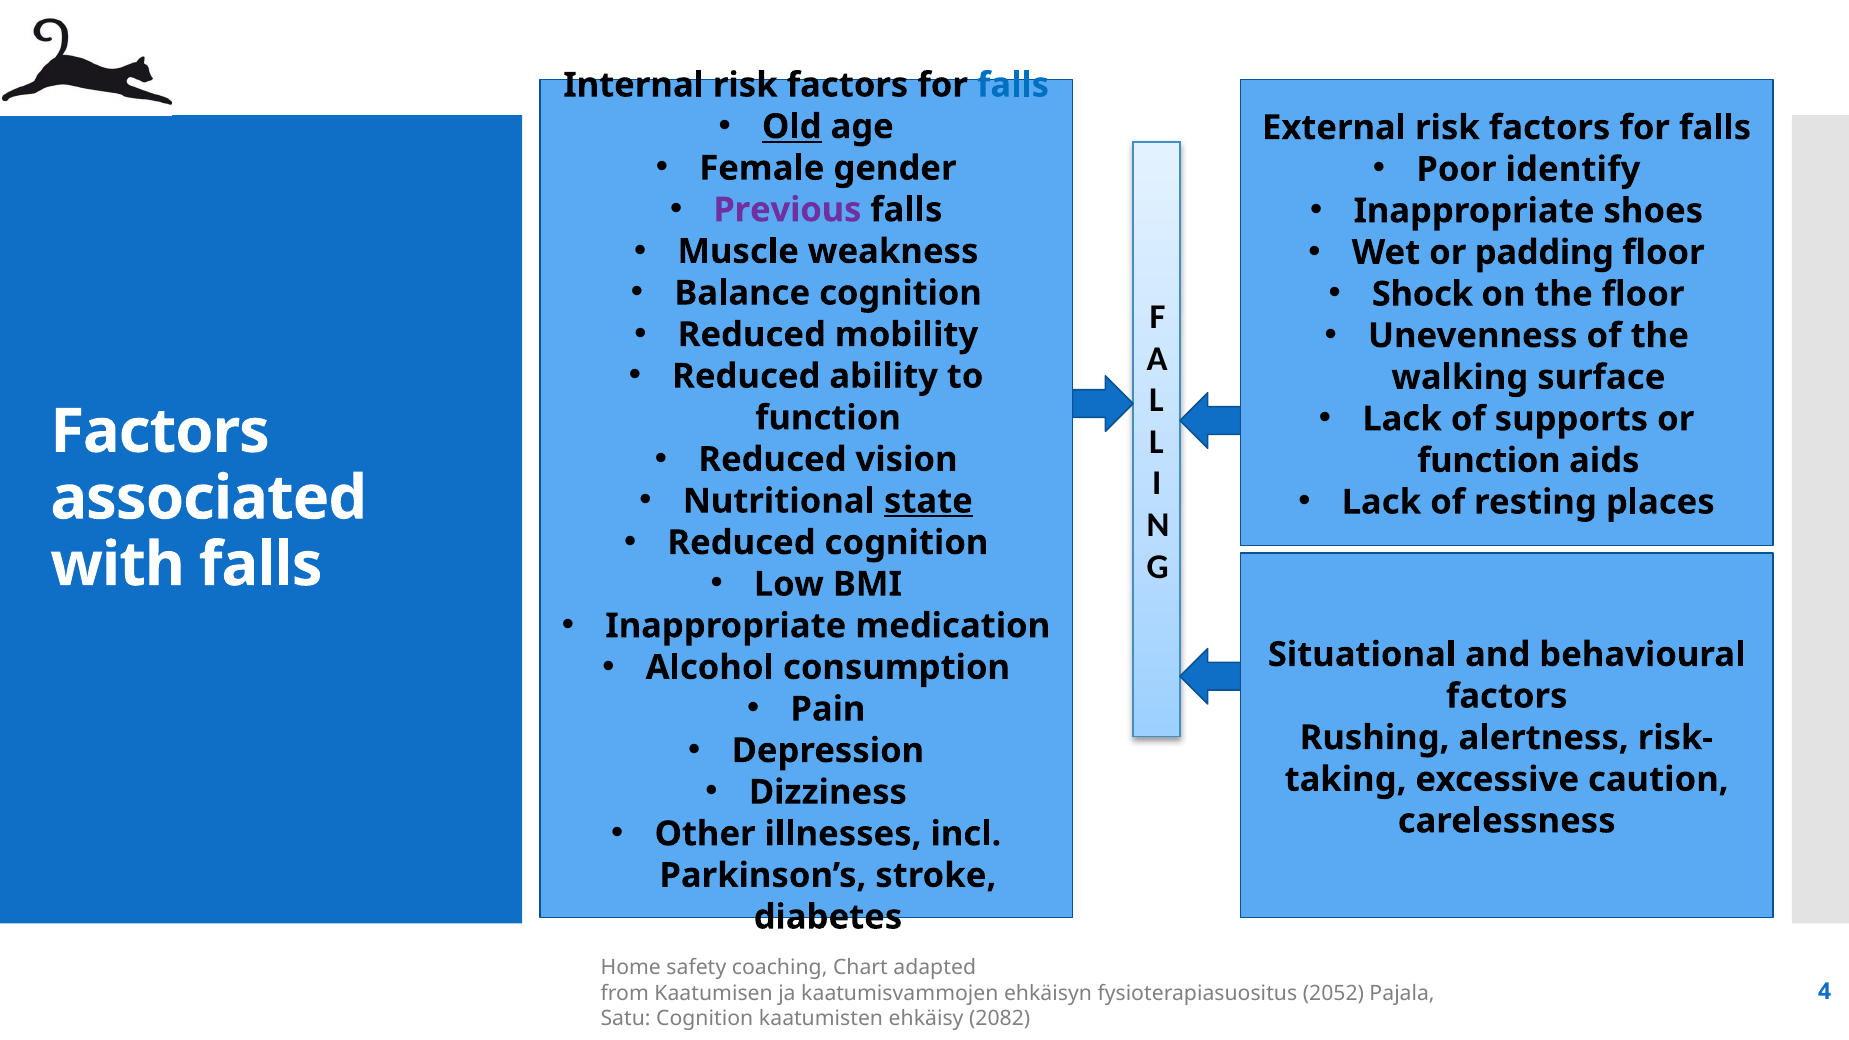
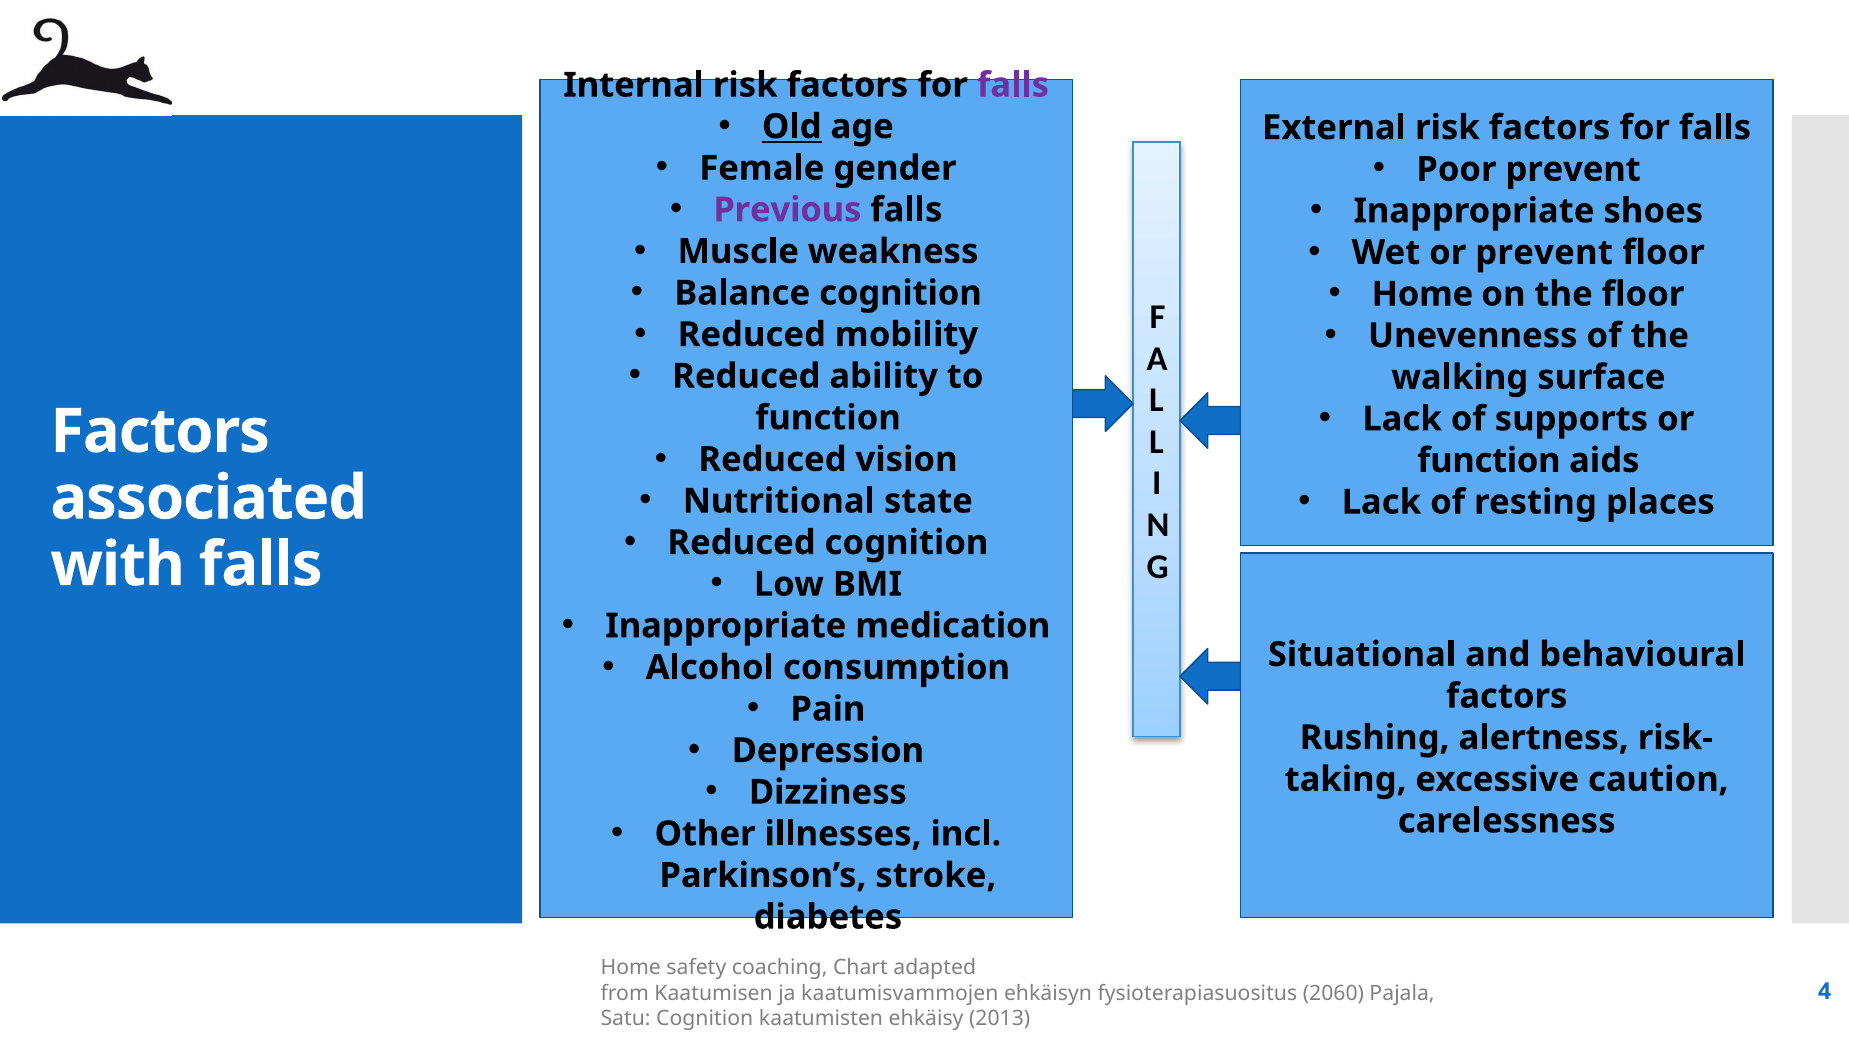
falls at (1013, 85) colour: blue -> purple
Poor identify: identify -> prevent
or padding: padding -> prevent
Shock at (1422, 294): Shock -> Home
state underline: present -> none
2052: 2052 -> 2060
2082: 2082 -> 2013
